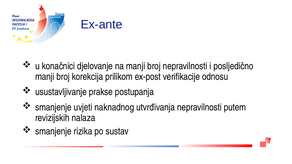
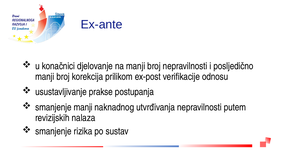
smanjenje uvjeti: uvjeti -> manji
